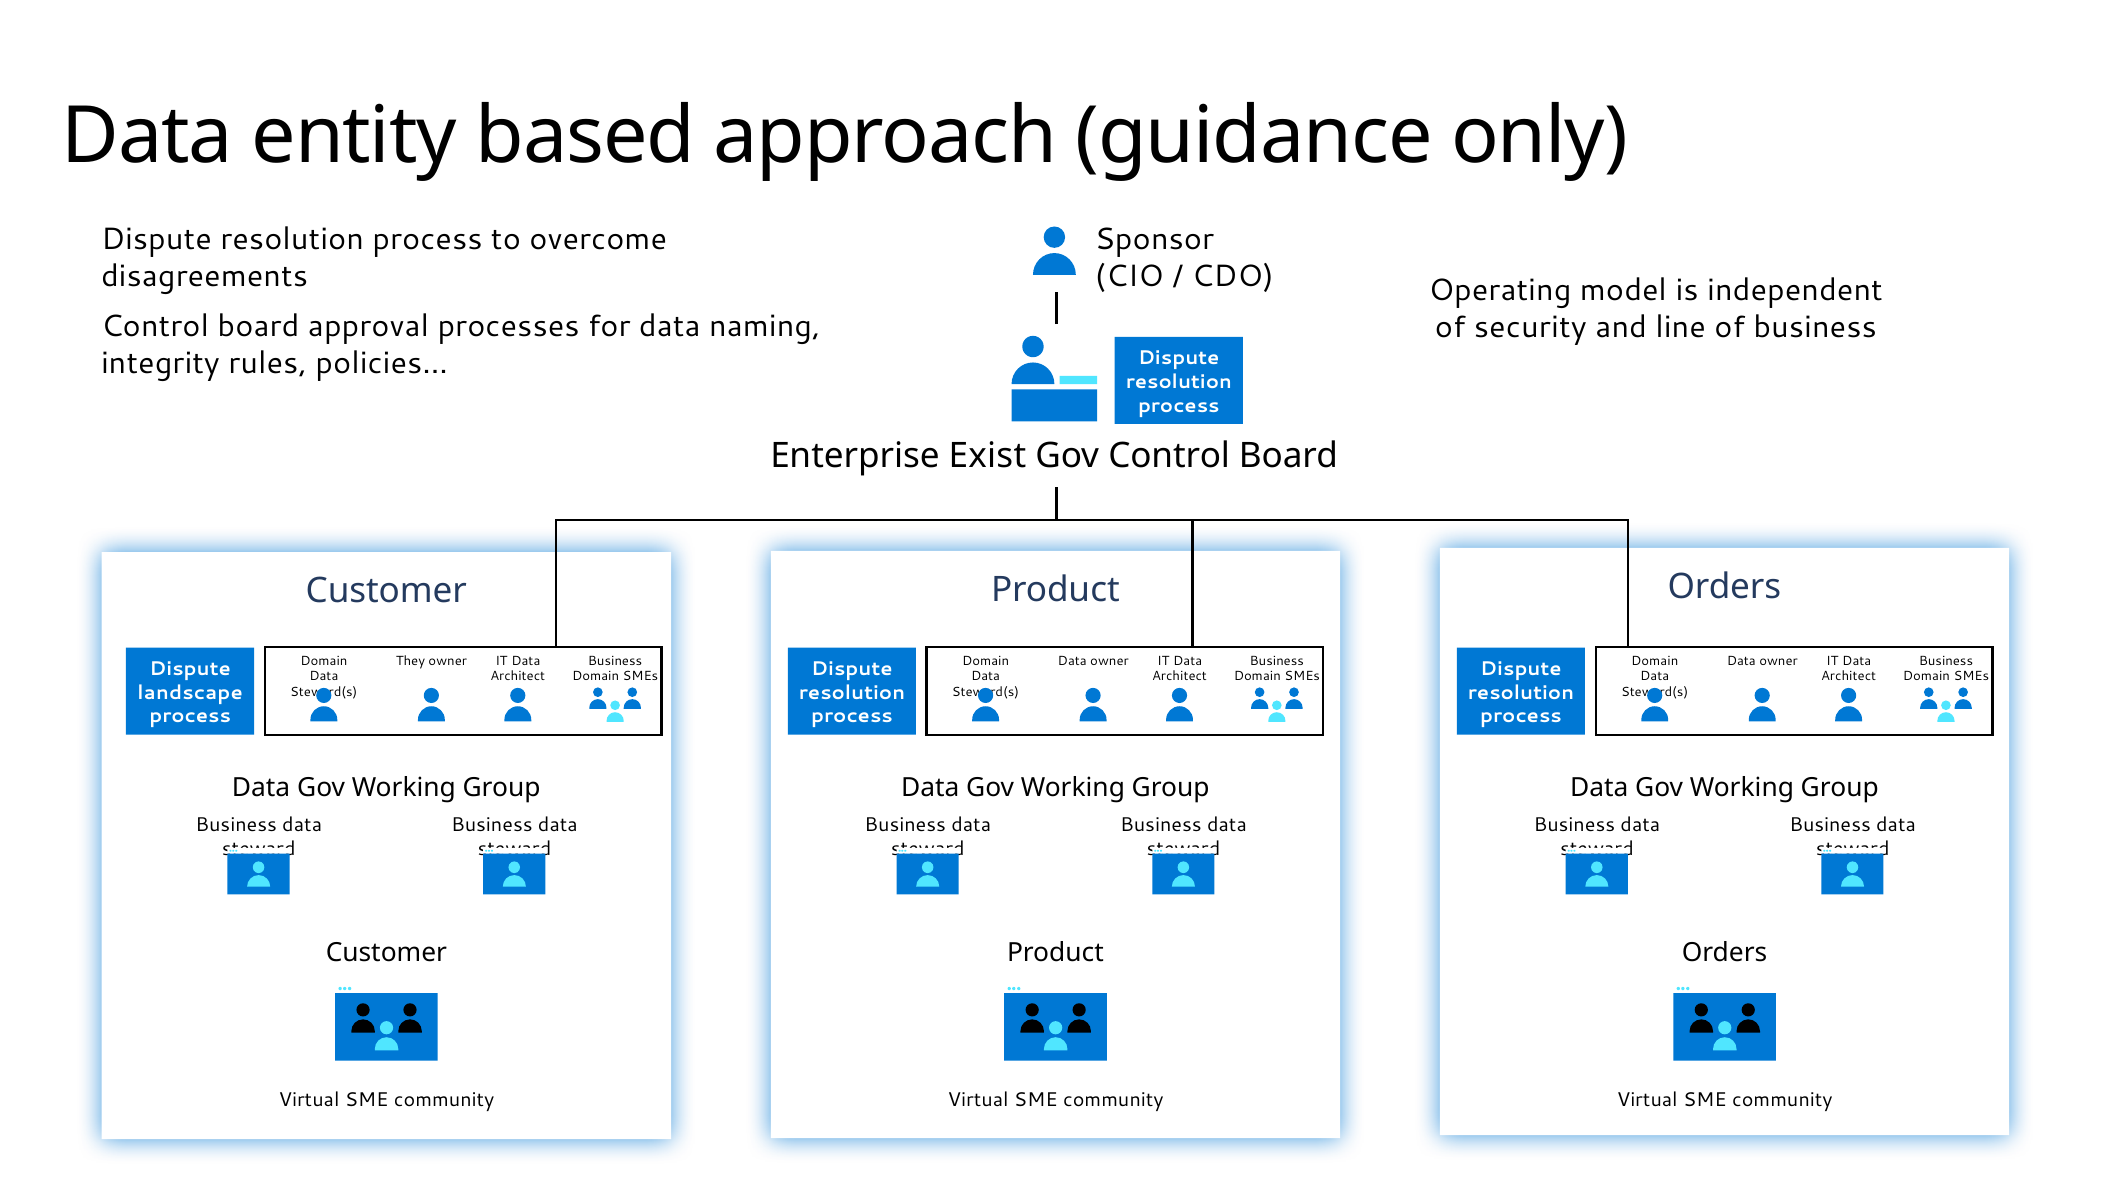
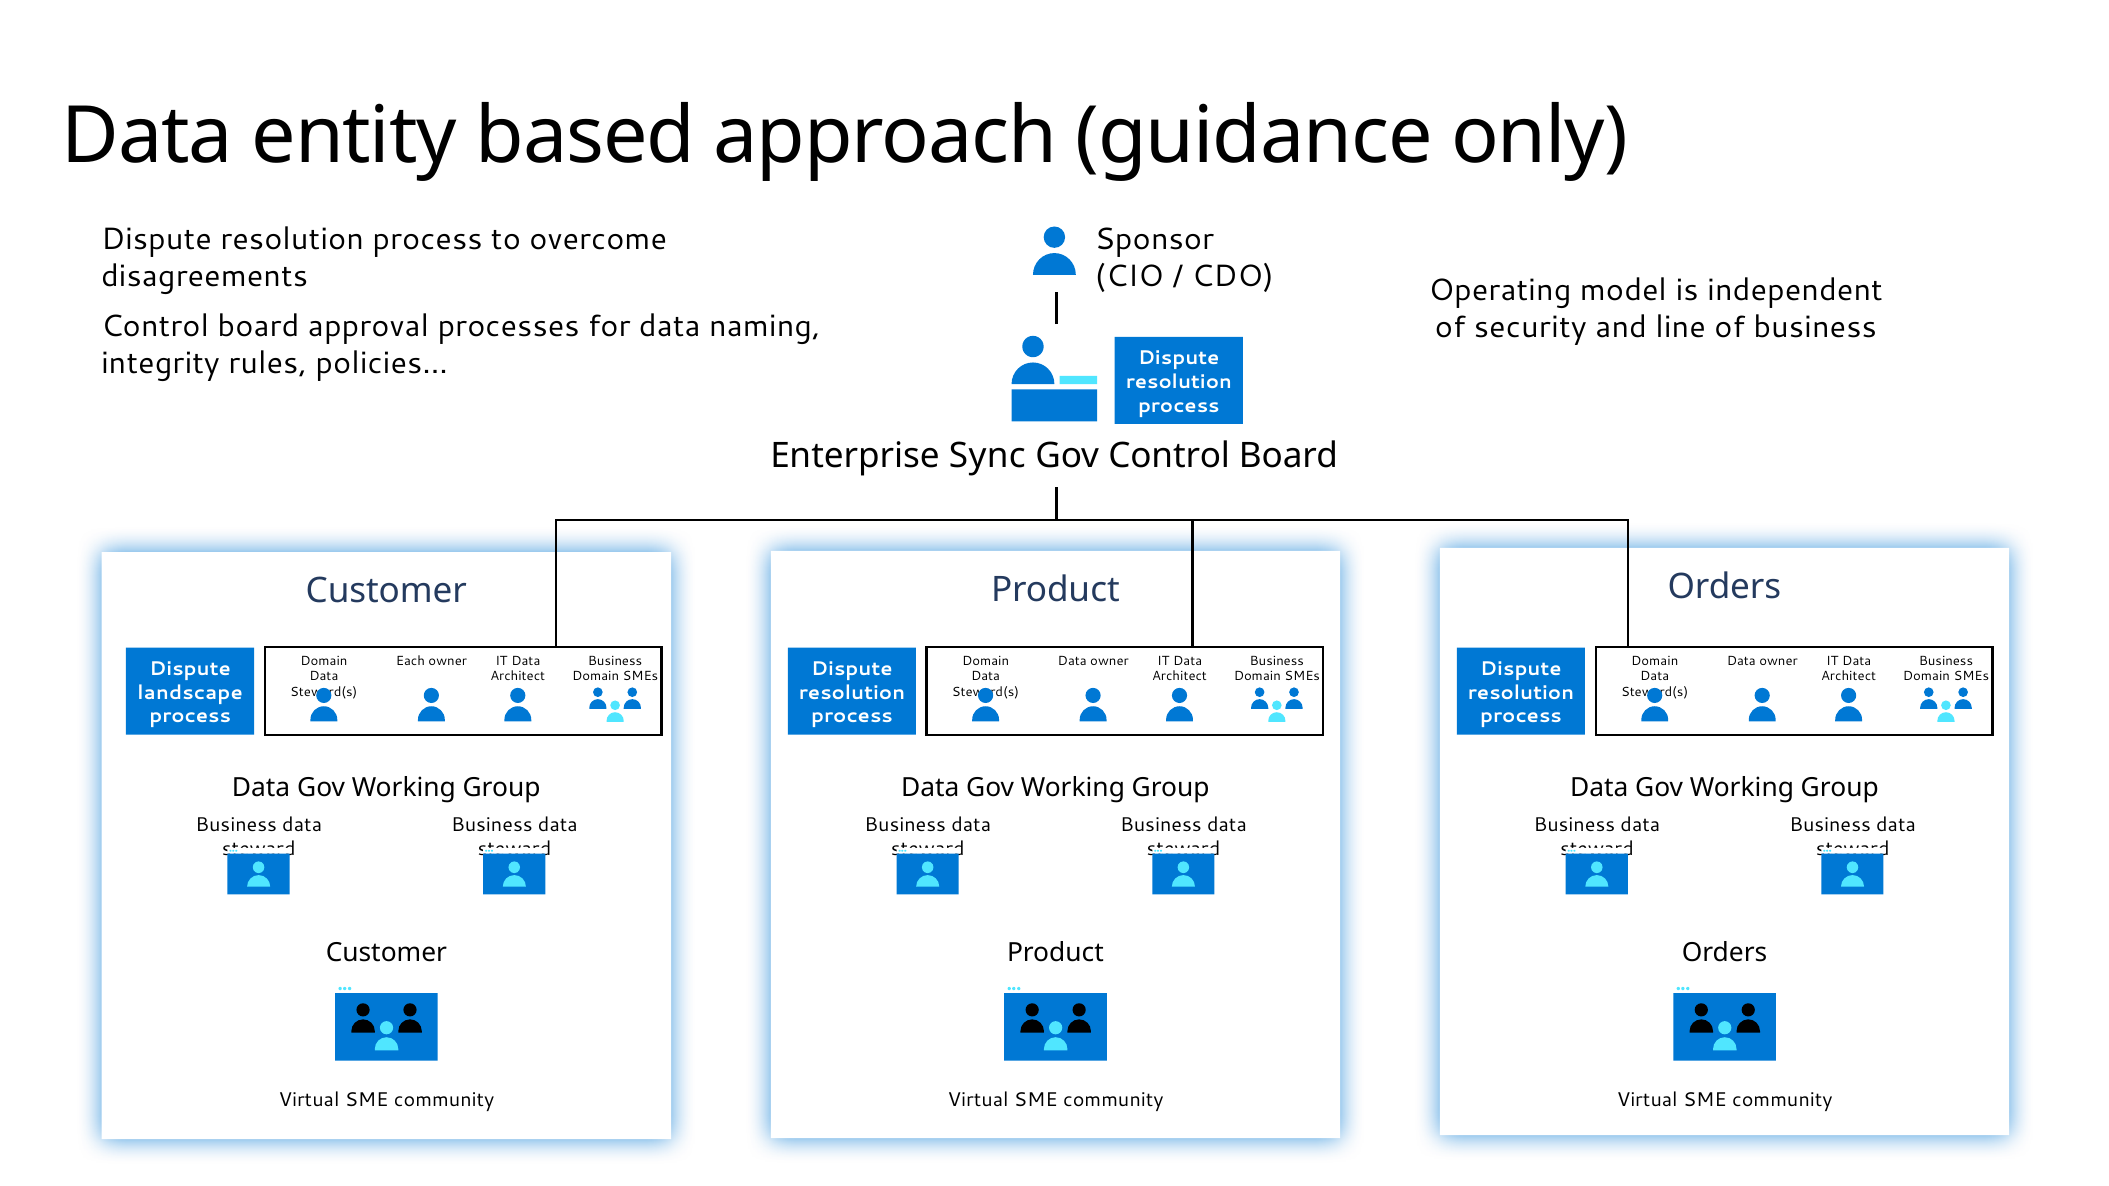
Exist: Exist -> Sync
They: They -> Each
